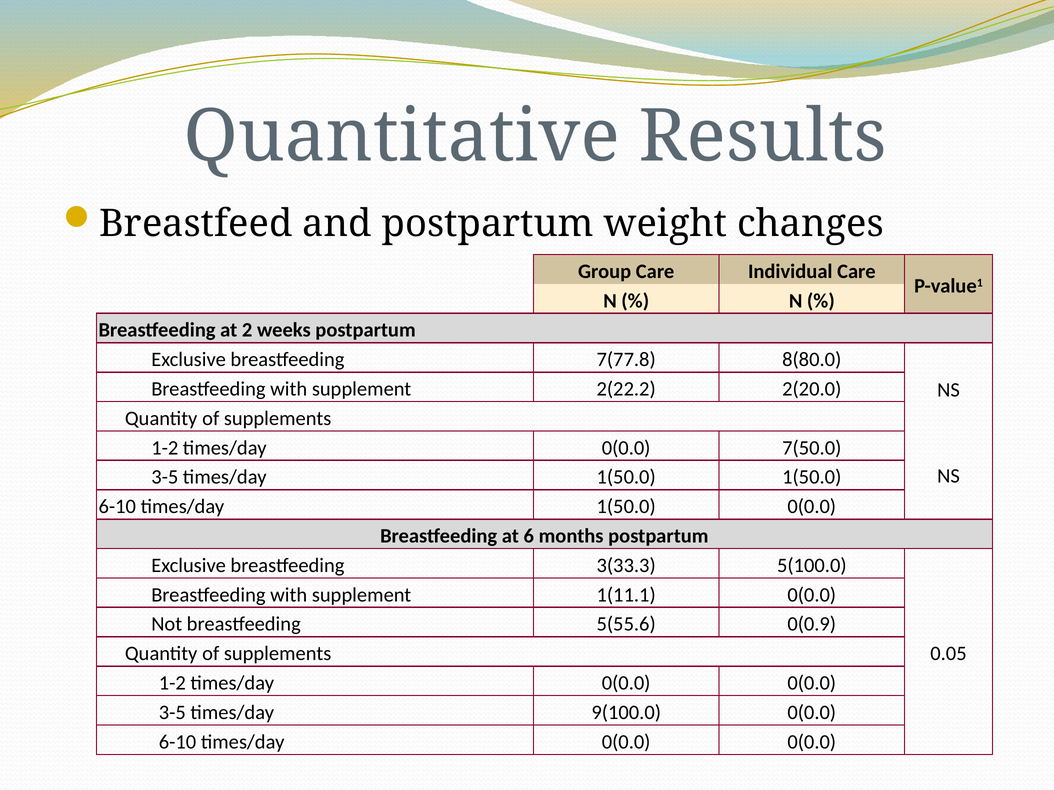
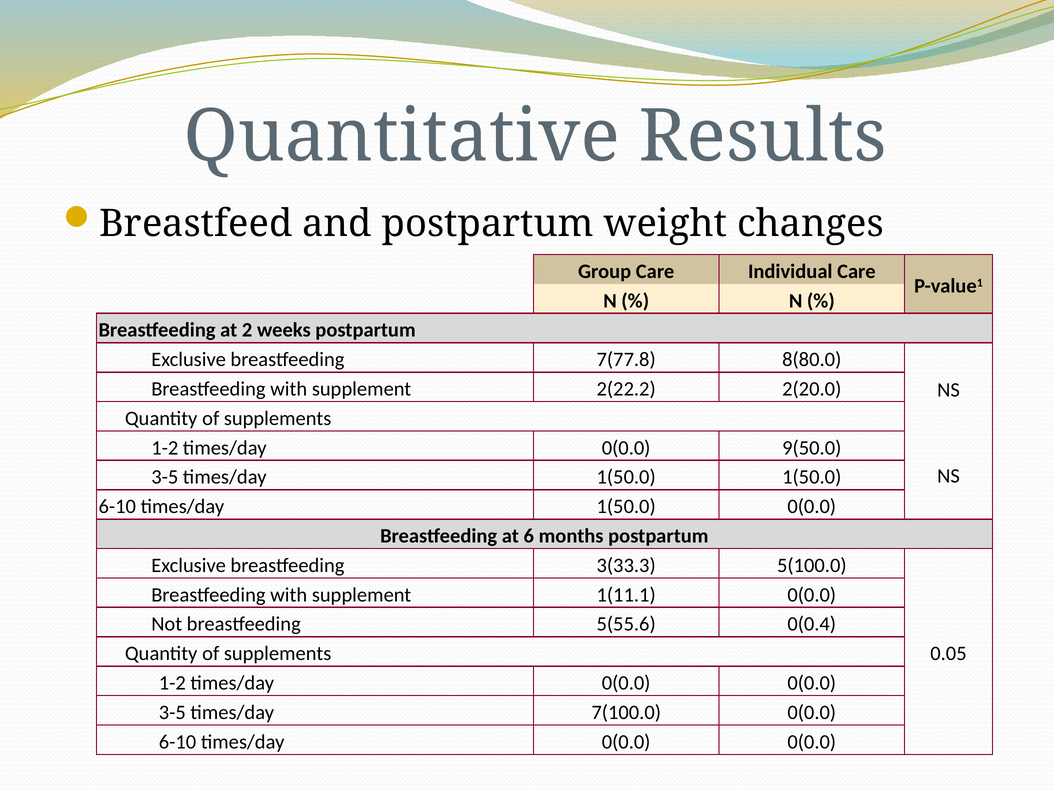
7(50.0: 7(50.0 -> 9(50.0
0(0.9: 0(0.9 -> 0(0.4
9(100.0: 9(100.0 -> 7(100.0
